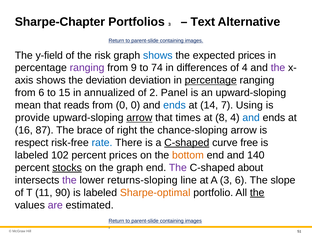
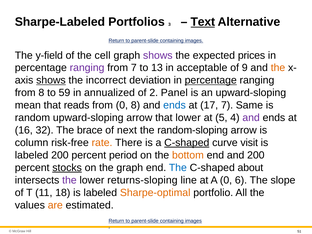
Sharpe-Chapter: Sharpe-Chapter -> Sharpe-Labeled
Text underline: none -> present
risk: risk -> cell
shows at (158, 55) colour: blue -> purple
from 9: 9 -> 7
74: 74 -> 13
differences: differences -> acceptable
of 4: 4 -> 9
the at (278, 68) colour: purple -> orange
shows at (51, 80) underline: none -> present
the deviation: deviation -> incorrect
from 6: 6 -> 8
15: 15 -> 59
0 0: 0 -> 8
14: 14 -> 17
Using: Using -> Same
provide: provide -> random
arrow at (139, 118) underline: present -> none
that times: times -> lower
8: 8 -> 5
and at (251, 118) colour: blue -> purple
87: 87 -> 32
right: right -> next
chance-sloping: chance-sloping -> random-sloping
respect: respect -> column
rate colour: blue -> orange
free: free -> visit
labeled 102: 102 -> 200
percent prices: prices -> period
and 140: 140 -> 200
The at (178, 168) colour: purple -> blue
A 3: 3 -> 0
90: 90 -> 18
the at (257, 193) underline: present -> none
are colour: purple -> orange
